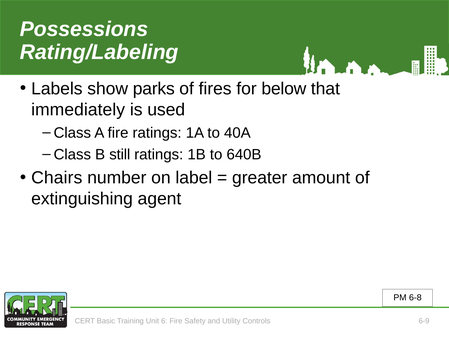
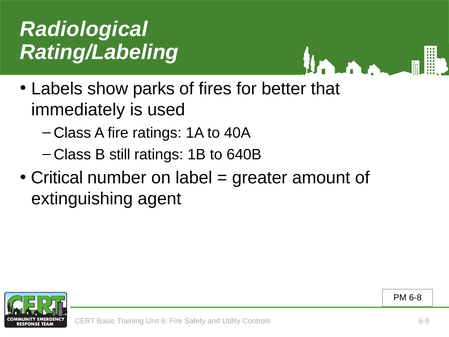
Possessions: Possessions -> Radiological
below: below -> better
Chairs: Chairs -> Critical
